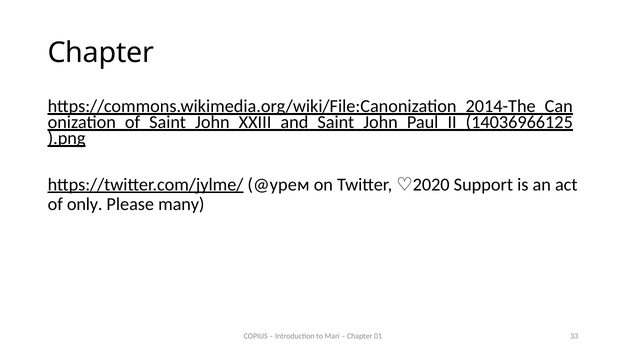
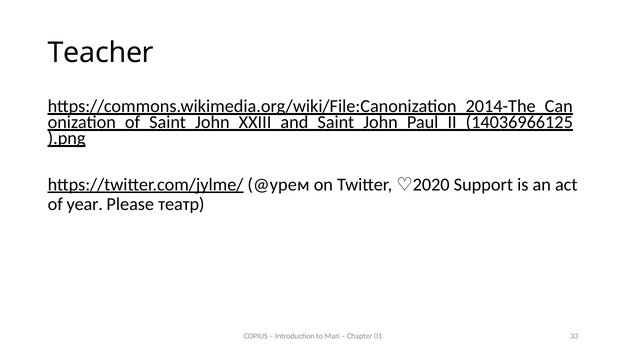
Chapter at (101, 53): Chapter -> Teacher
only: only -> year
many: many -> театр
